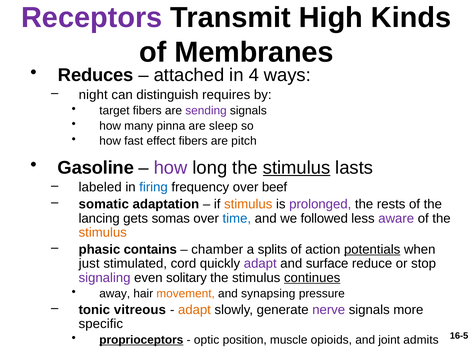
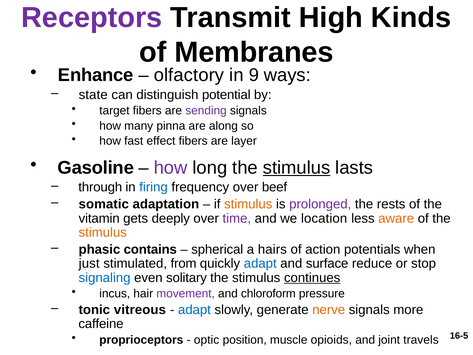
Reduces: Reduces -> Enhance
attached: attached -> olfactory
4: 4 -> 9
night: night -> state
requires: requires -> potential
sleep: sleep -> along
pitch: pitch -> layer
labeled: labeled -> through
lancing: lancing -> vitamin
somas: somas -> deeply
time colour: blue -> purple
followed: followed -> location
aware colour: purple -> orange
chamber: chamber -> spherical
splits: splits -> hairs
potentials underline: present -> none
cord: cord -> from
adapt at (260, 263) colour: purple -> blue
signaling colour: purple -> blue
away: away -> incus
movement colour: orange -> purple
synapsing: synapsing -> chloroform
adapt at (194, 310) colour: orange -> blue
nerve colour: purple -> orange
specific: specific -> caffeine
proprioceptors underline: present -> none
admits: admits -> travels
